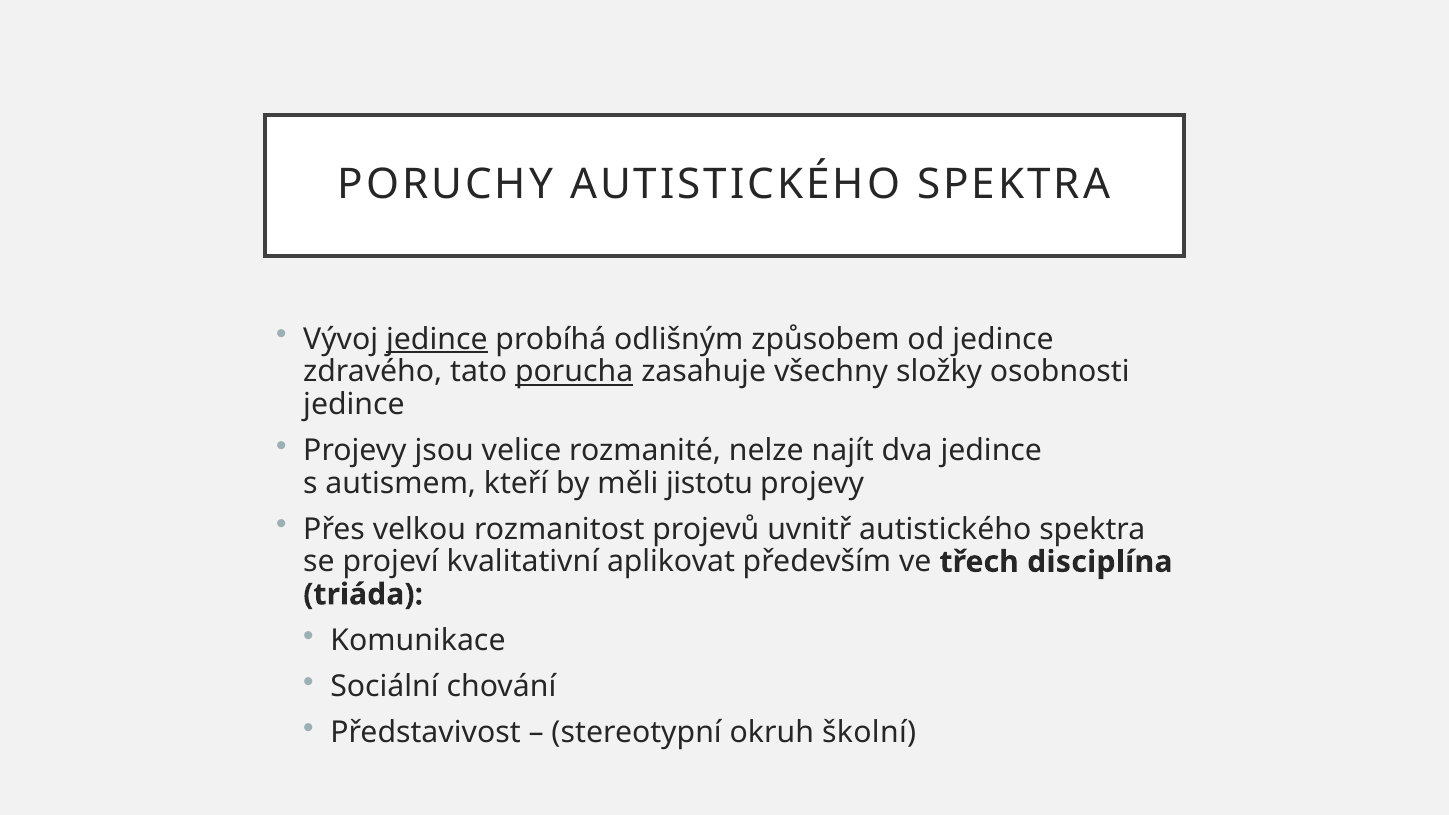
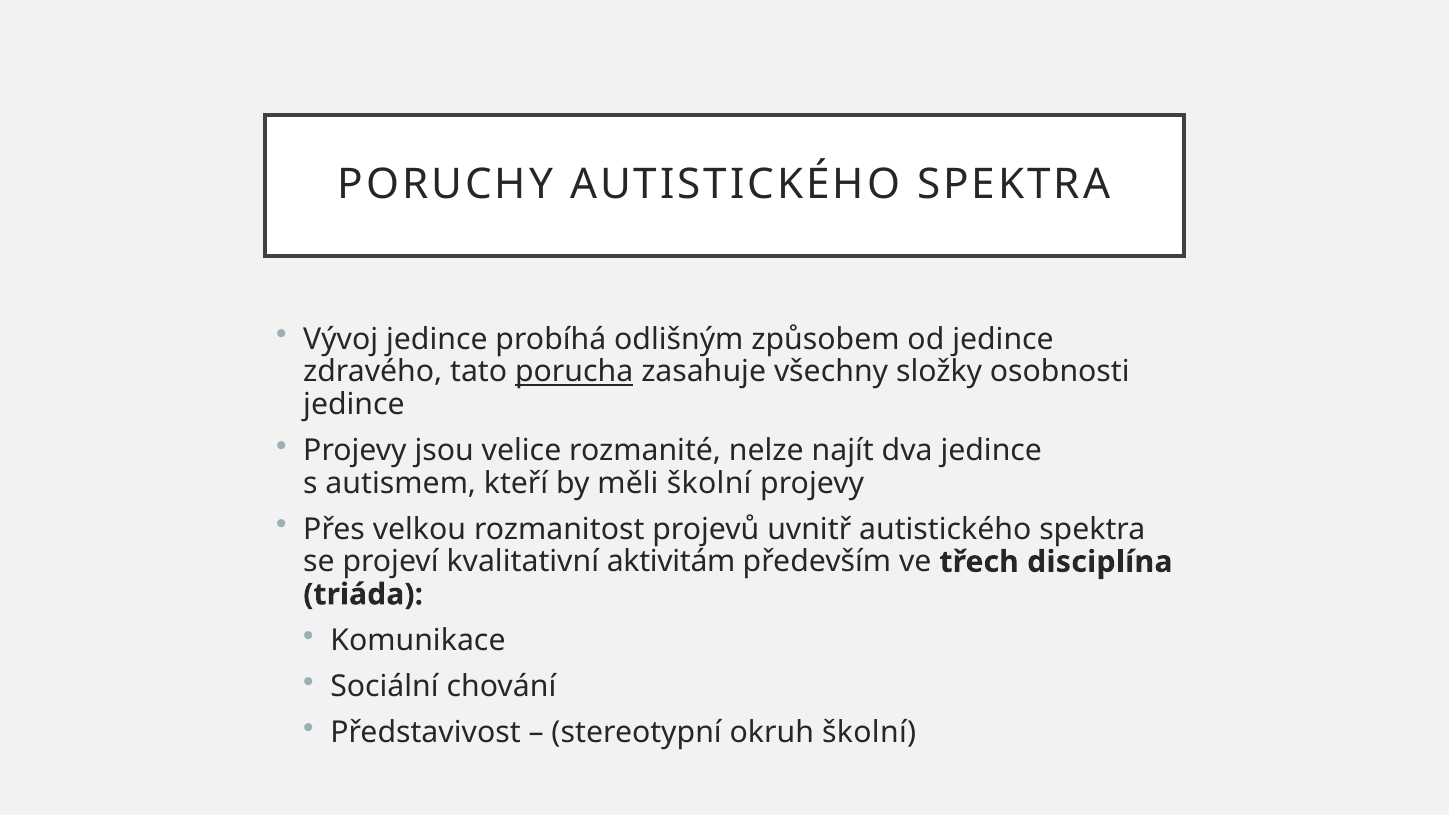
jedince at (437, 339) underline: present -> none
měli jistotu: jistotu -> školní
aplikovat: aplikovat -> aktivitám
